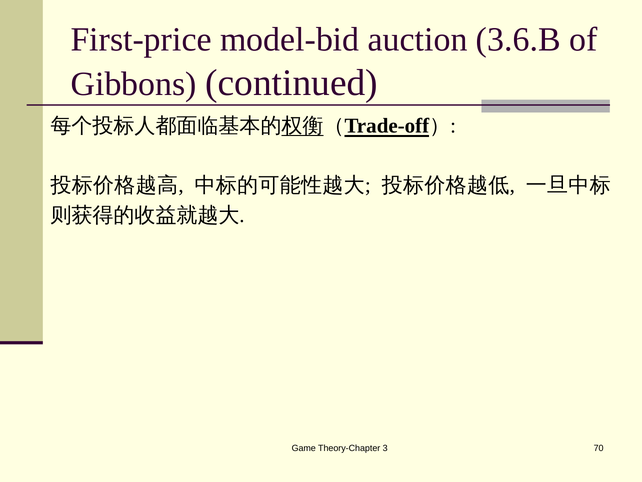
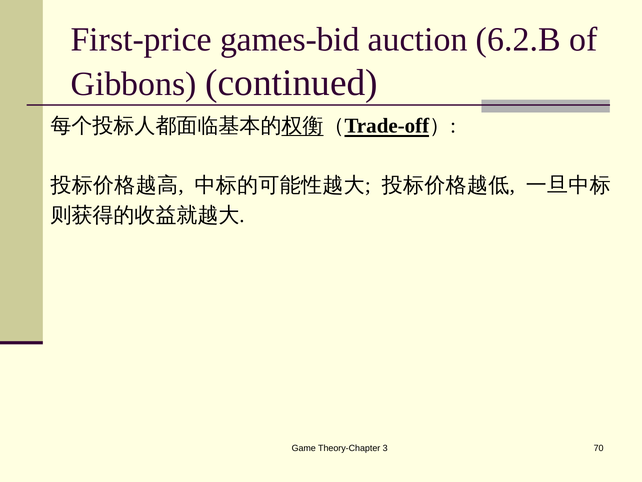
model-bid: model-bid -> games-bid
3.6.B: 3.6.B -> 6.2.B
